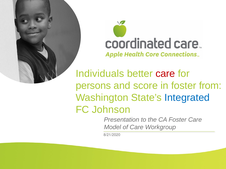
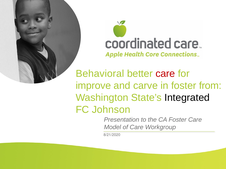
Individuals: Individuals -> Behavioral
persons: persons -> improve
score: score -> carve
Integrated colour: blue -> black
